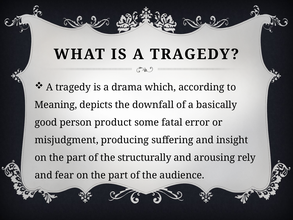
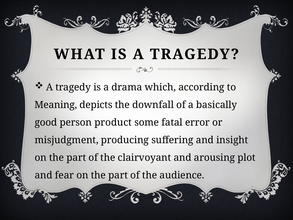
structurally: structurally -> clairvoyant
rely: rely -> plot
